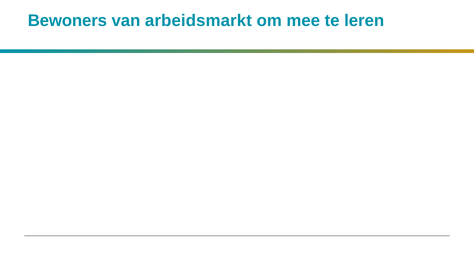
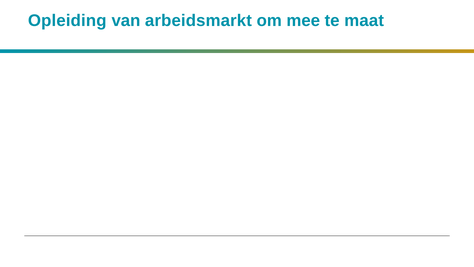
Bewoners: Bewoners -> Opleiding
leren: leren -> maat
